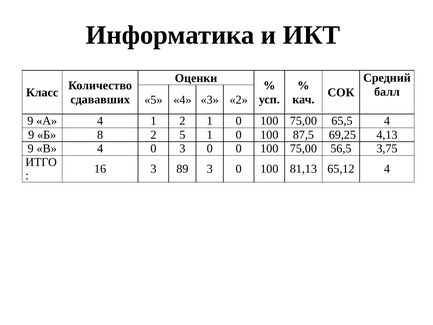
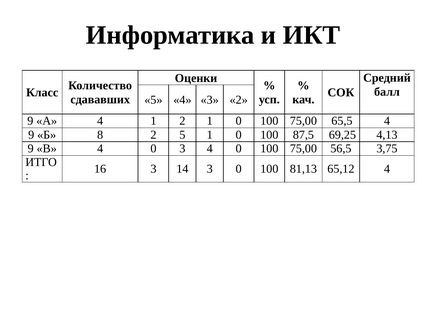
0 3 0: 0 -> 4
89: 89 -> 14
